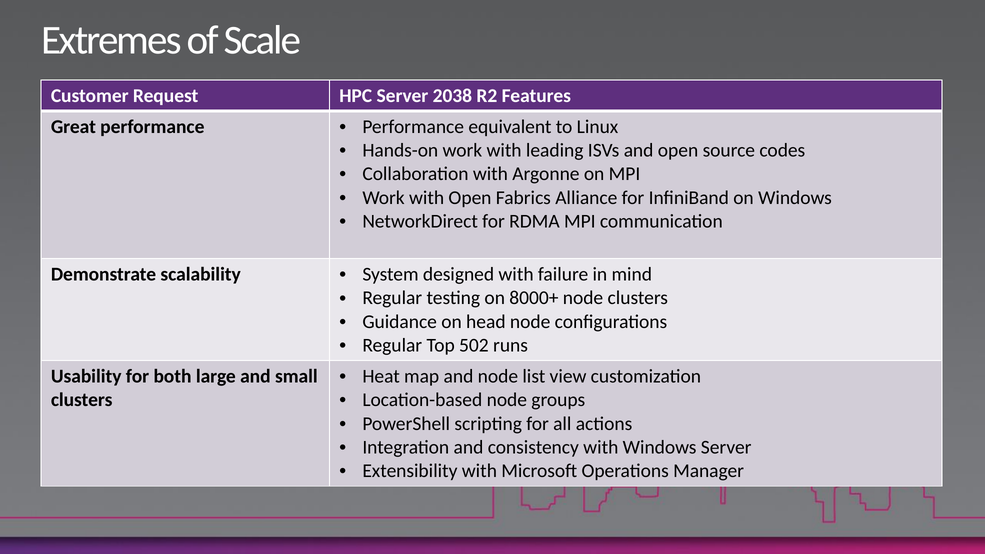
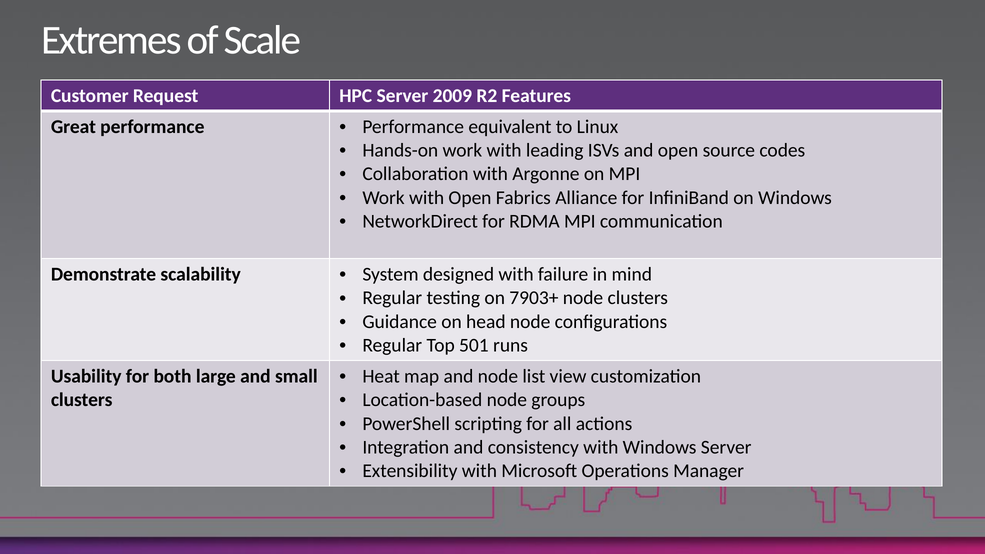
2038: 2038 -> 2009
8000+: 8000+ -> 7903+
502: 502 -> 501
